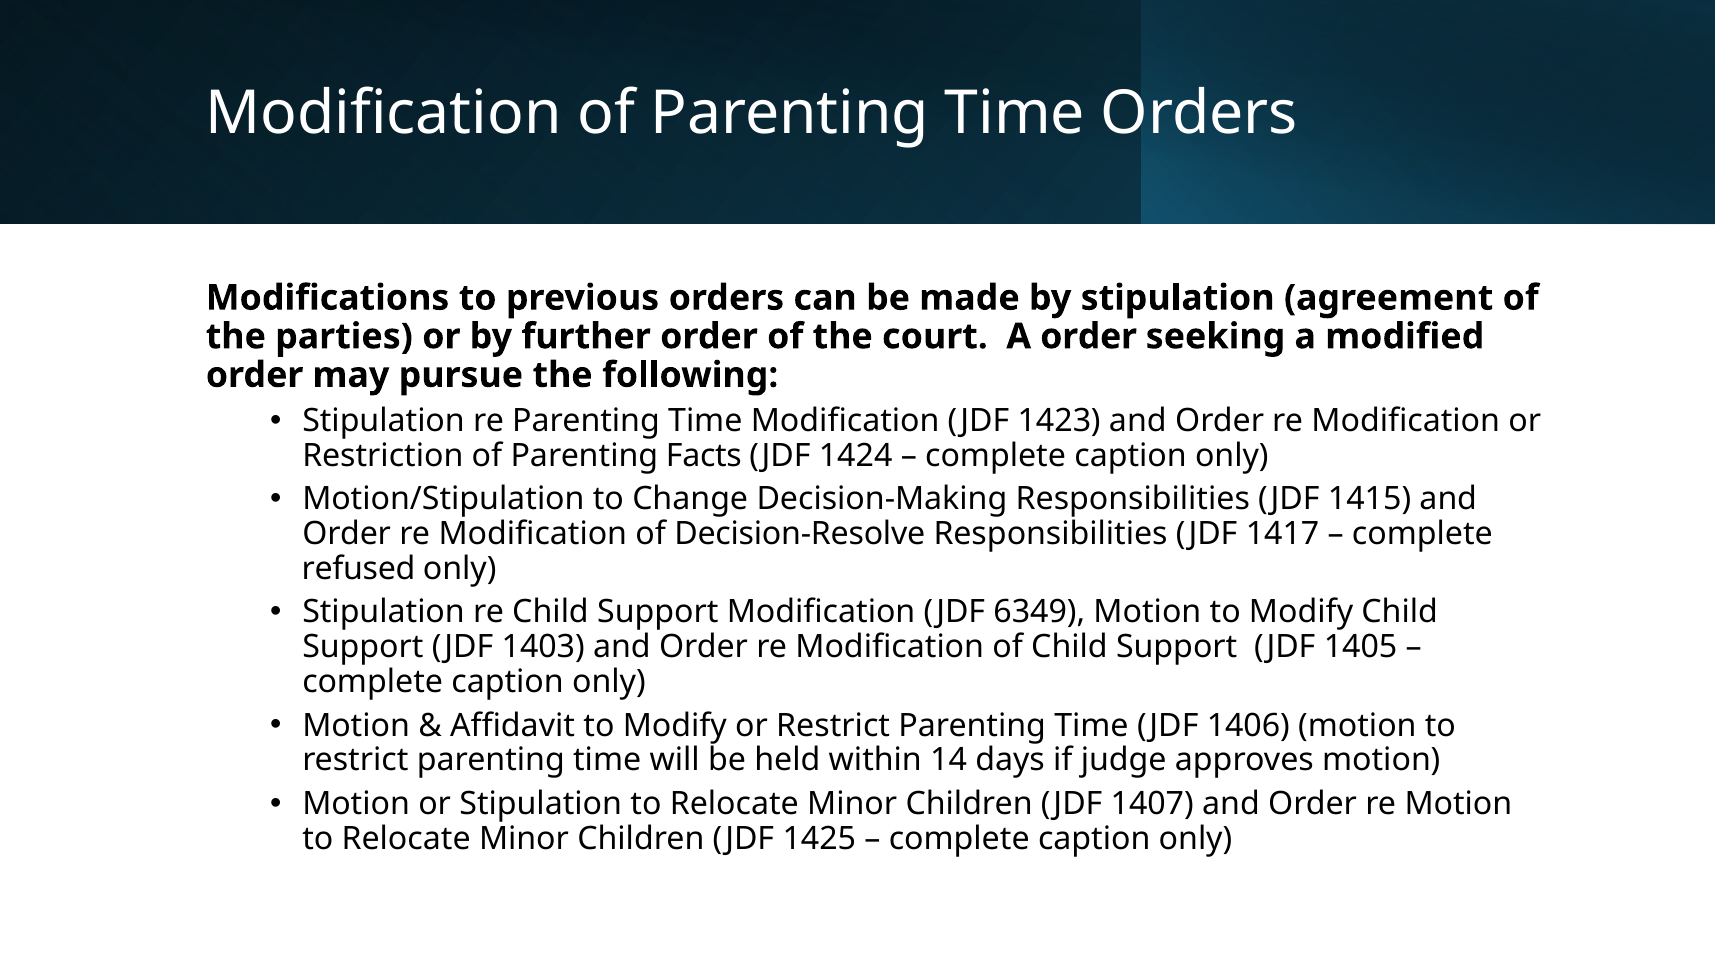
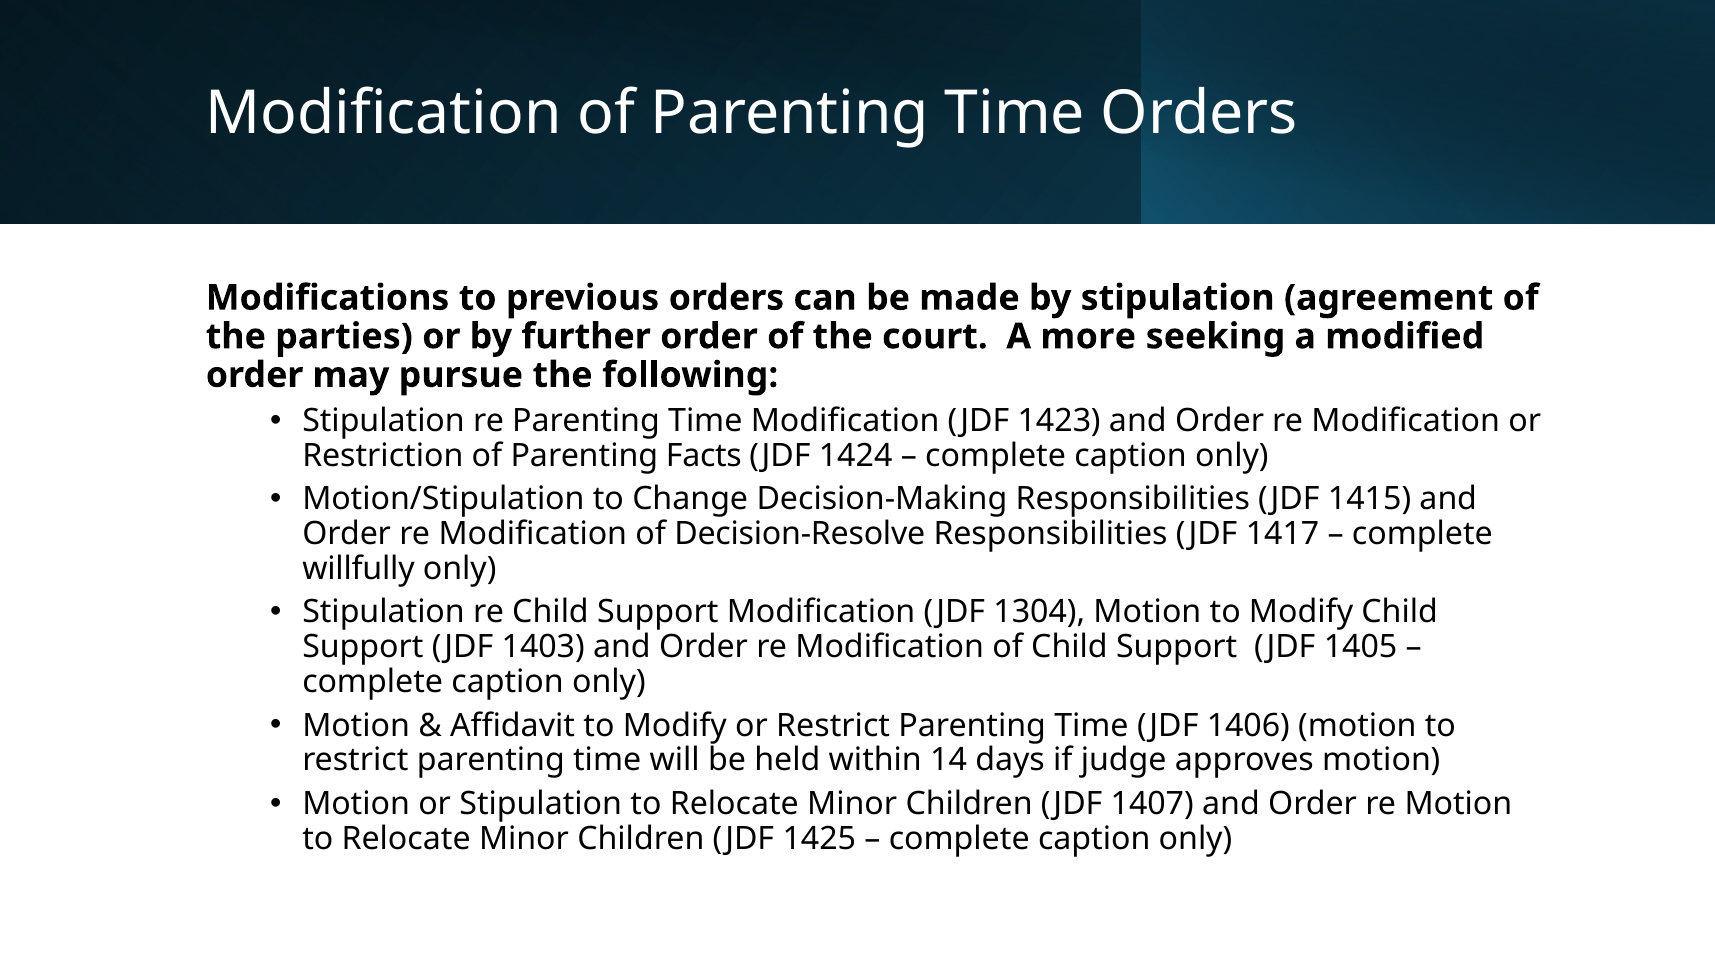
A order: order -> more
refused: refused -> willfully
6349: 6349 -> 1304
